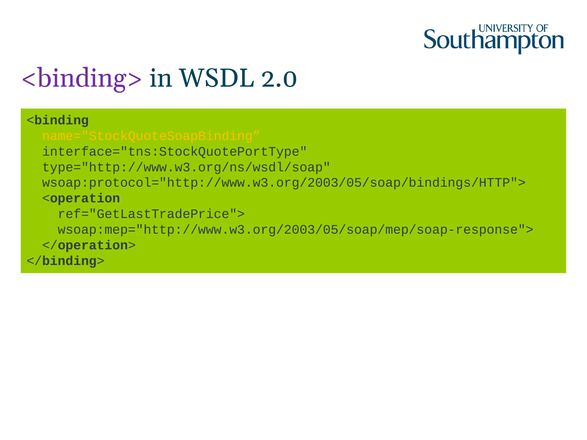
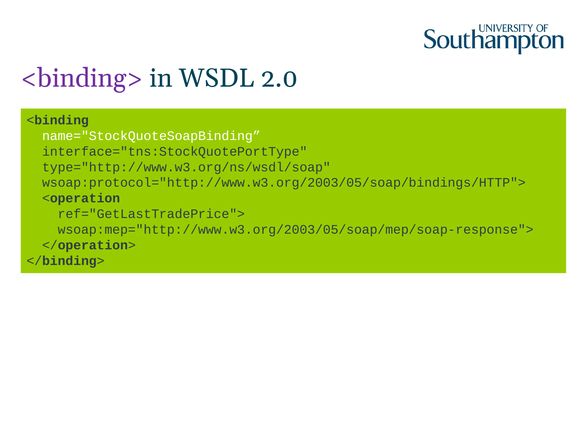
name="StockQuoteSoapBinding colour: yellow -> white
